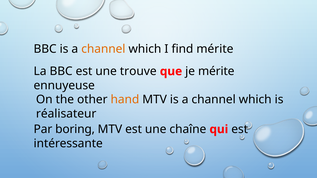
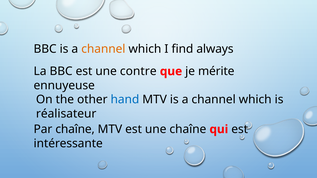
find mérite: mérite -> always
trouve: trouve -> contre
hand colour: orange -> blue
Par boring: boring -> chaîne
